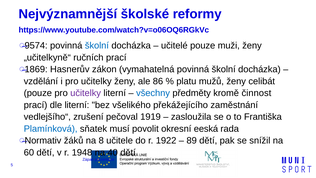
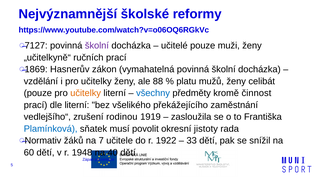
9574: 9574 -> 7127
školní at (97, 46) colour: blue -> purple
86: 86 -> 88
učitelky at (86, 93) colour: purple -> orange
pečoval: pečoval -> rodinou
eeská: eeská -> jistoty
8: 8 -> 7
89: 89 -> 33
